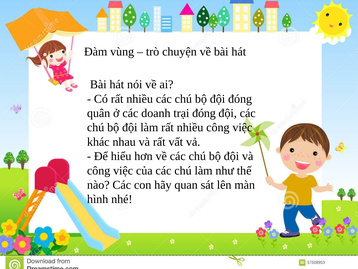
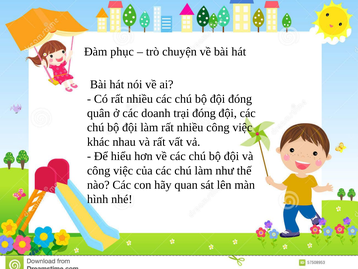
vùng: vùng -> phục
